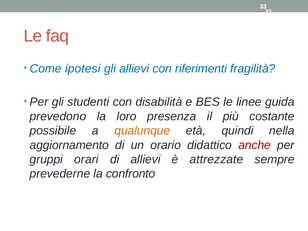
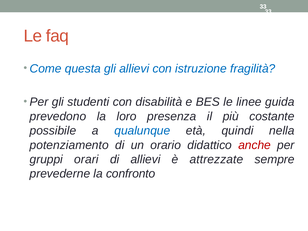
ipotesi: ipotesi -> questa
riferimenti: riferimenti -> istruzione
qualunque colour: orange -> blue
aggiornamento: aggiornamento -> potenziamento
